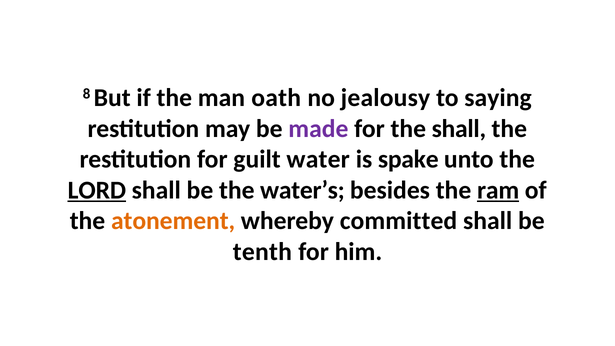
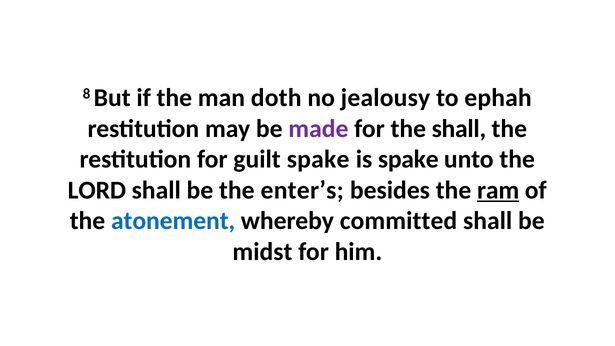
oath: oath -> doth
saying: saying -> ephah
guilt water: water -> spake
LORD underline: present -> none
water’s: water’s -> enter’s
atonement colour: orange -> blue
tenth: tenth -> midst
